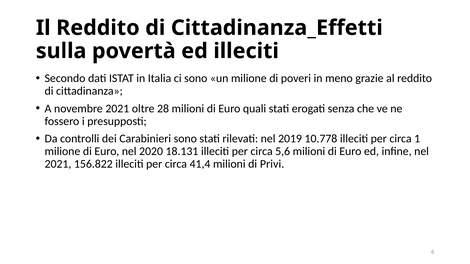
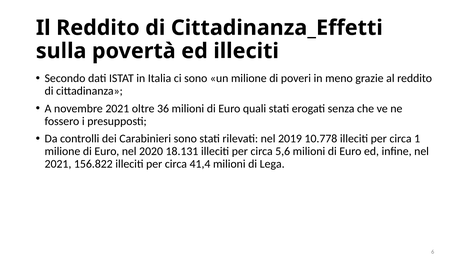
28: 28 -> 36
Privi: Privi -> Lega
